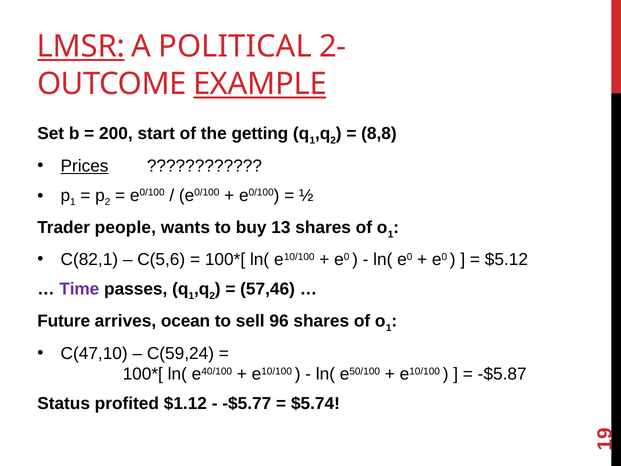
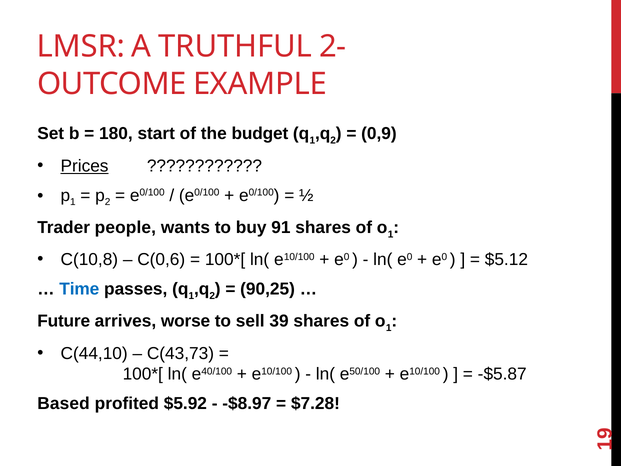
LMSR underline: present -> none
POLITICAL: POLITICAL -> TRUTHFUL
EXAMPLE underline: present -> none
200: 200 -> 180
getting: getting -> budget
8,8: 8,8 -> 0,9
13: 13 -> 91
C(82,1: C(82,1 -> C(10,8
C(5,6: C(5,6 -> C(0,6
Time colour: purple -> blue
57,46: 57,46 -> 90,25
ocean: ocean -> worse
96: 96 -> 39
C(47,10: C(47,10 -> C(44,10
C(59,24: C(59,24 -> C(43,73
Status: Status -> Based
$1.12: $1.12 -> $5.92
-$5.77: -$5.77 -> -$8.97
$5.74: $5.74 -> $7.28
